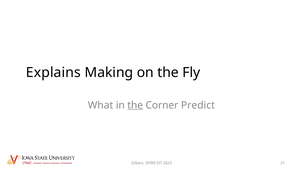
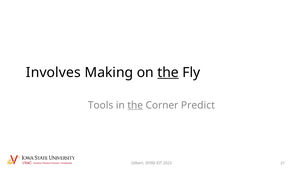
Explains: Explains -> Involves
the at (168, 72) underline: none -> present
What: What -> Tools
